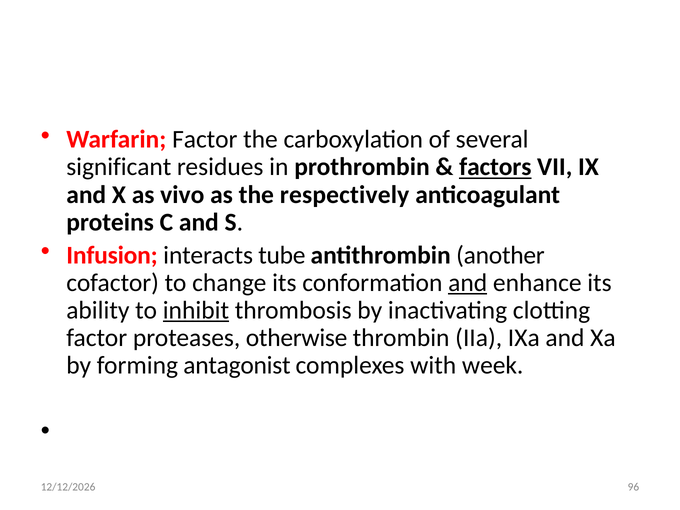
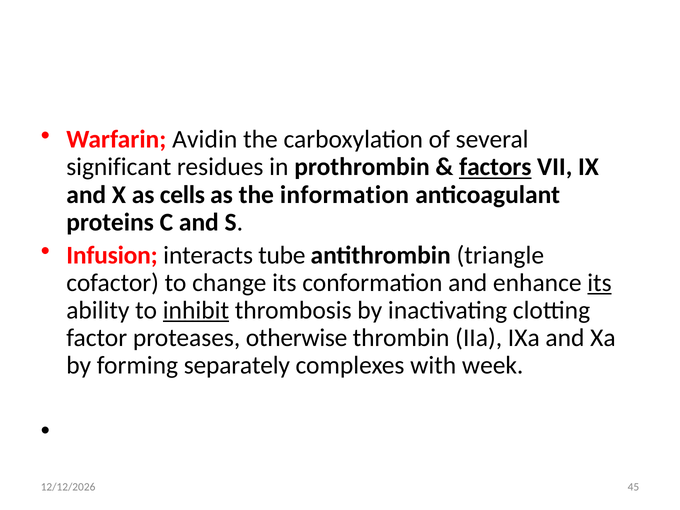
Warfarin Factor: Factor -> Avidin
vivo: vivo -> cells
respectively: respectively -> information
another: another -> triangle
and at (468, 283) underline: present -> none
its at (599, 283) underline: none -> present
antagonist: antagonist -> separately
96: 96 -> 45
